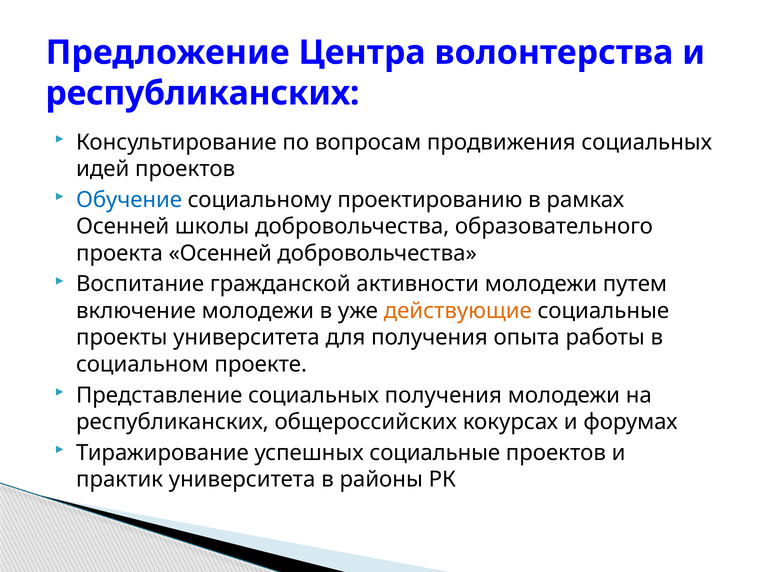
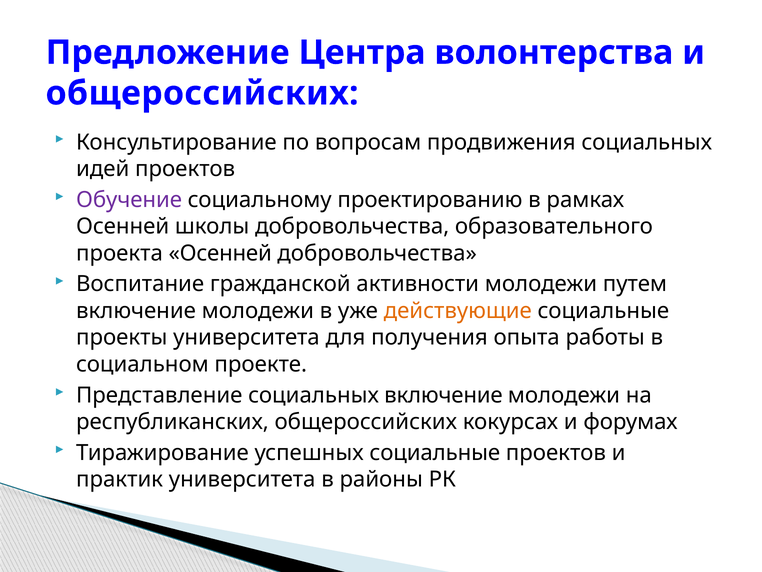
республиканских at (202, 93): республиканских -> общероссийских
Обучение colour: blue -> purple
социальных получения: получения -> включение
